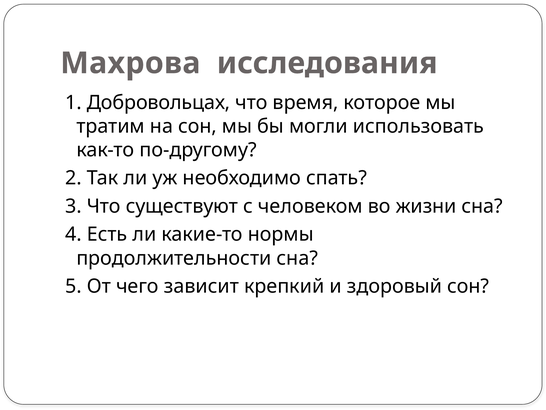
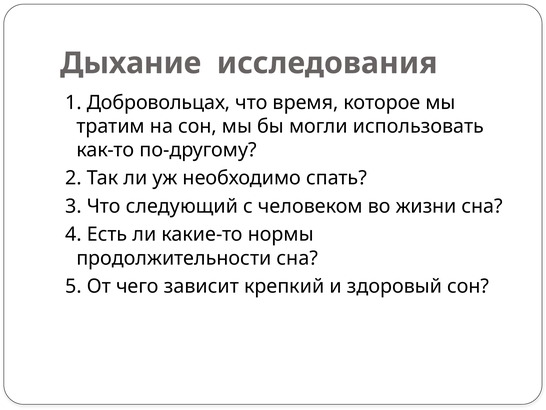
Махрова: Махрова -> Дыхание
существуют: существуют -> следующий
